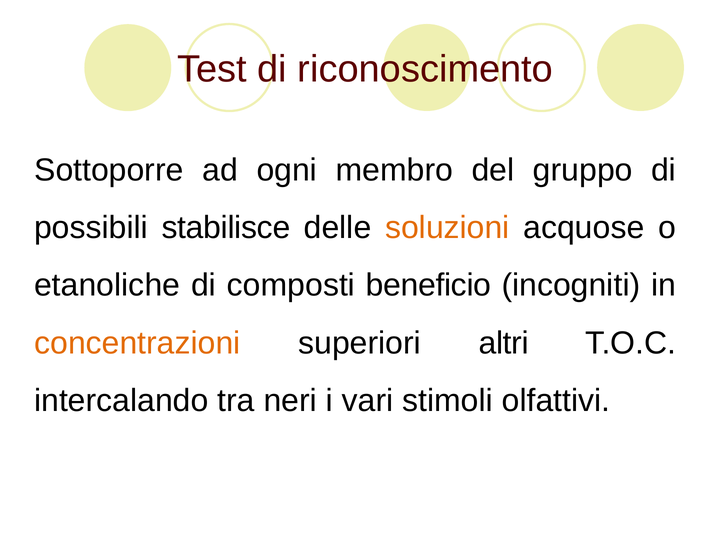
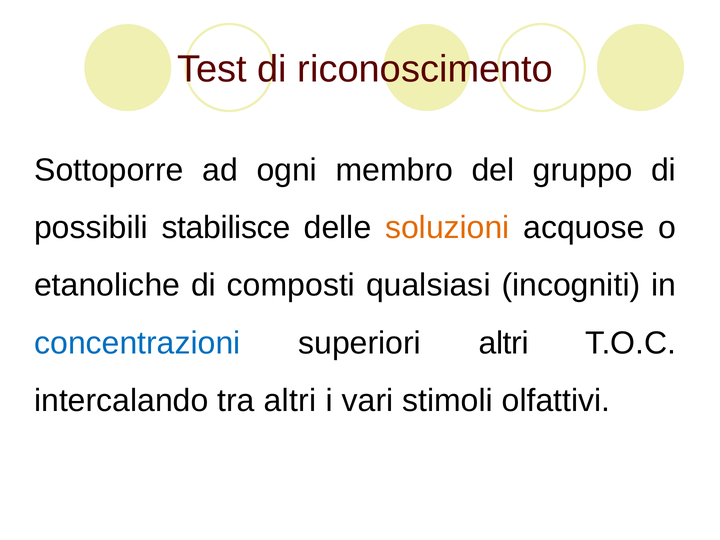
beneficio: beneficio -> qualsiasi
concentrazioni colour: orange -> blue
tra neri: neri -> altri
